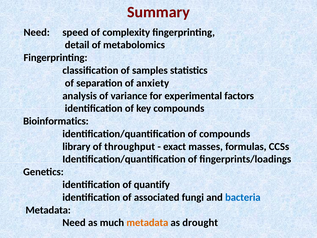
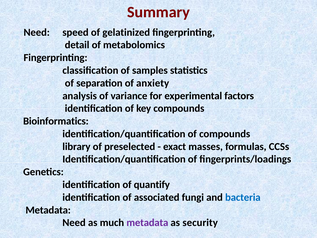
complexity: complexity -> gelatinized
throughput: throughput -> preselected
metadata at (147, 222) colour: orange -> purple
drought: drought -> security
